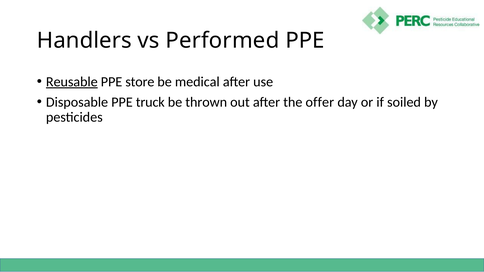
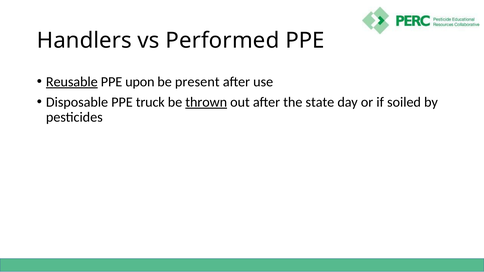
store: store -> upon
medical: medical -> present
thrown underline: none -> present
offer: offer -> state
